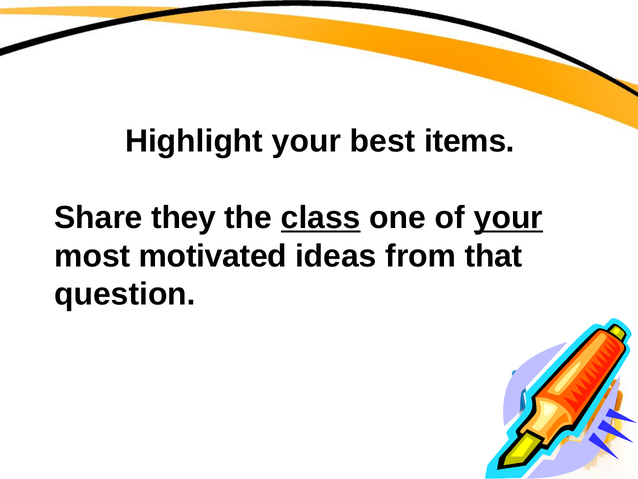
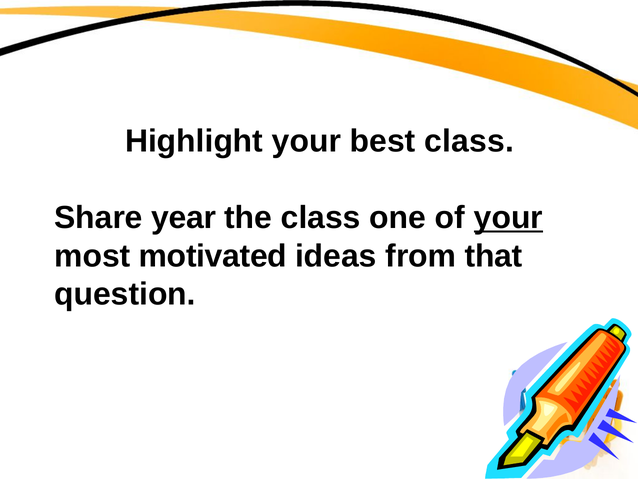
best items: items -> class
they: they -> year
class at (321, 218) underline: present -> none
